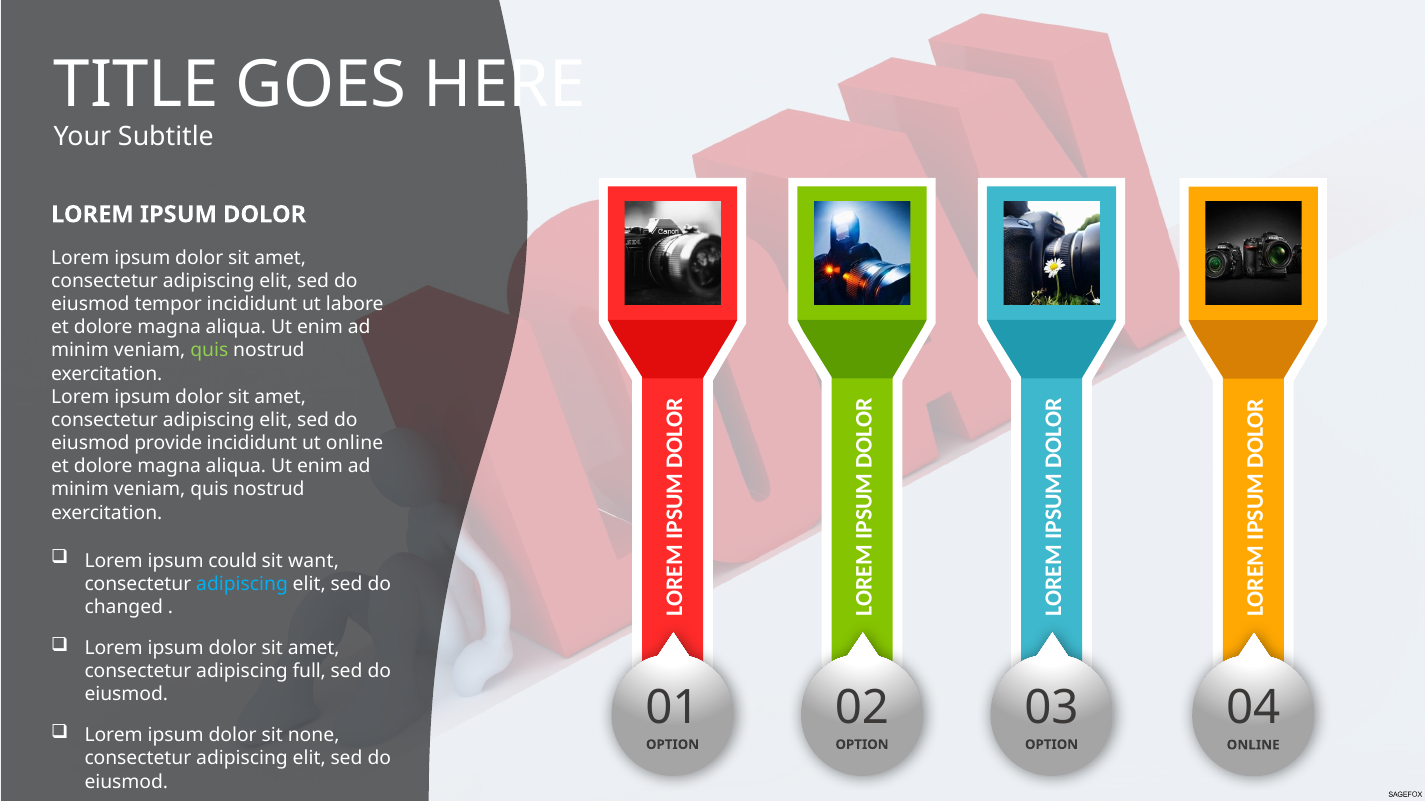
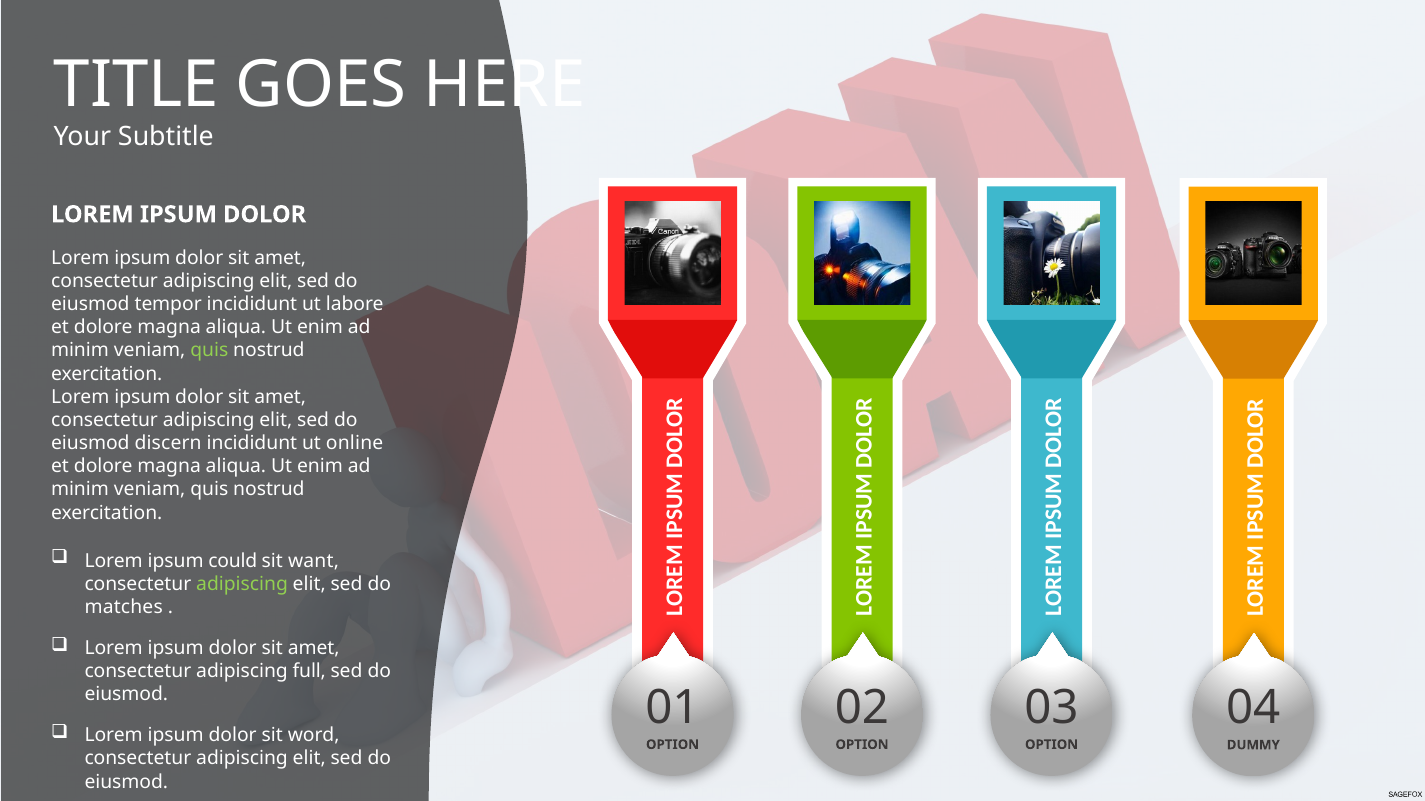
provide: provide -> discern
adipiscing at (242, 584) colour: light blue -> light green
changed: changed -> matches
none: none -> word
ONLINE at (1253, 745): ONLINE -> DUMMY
